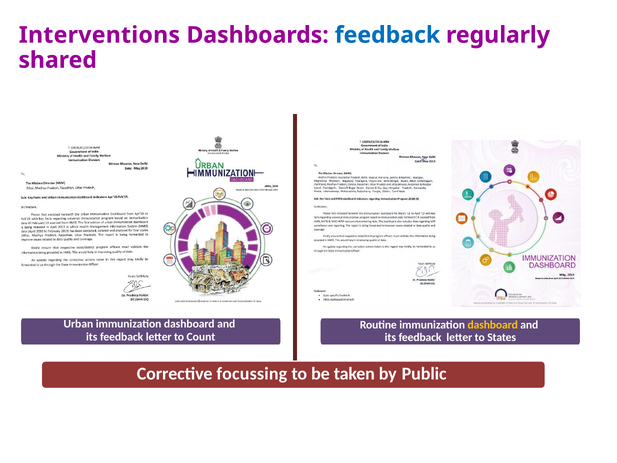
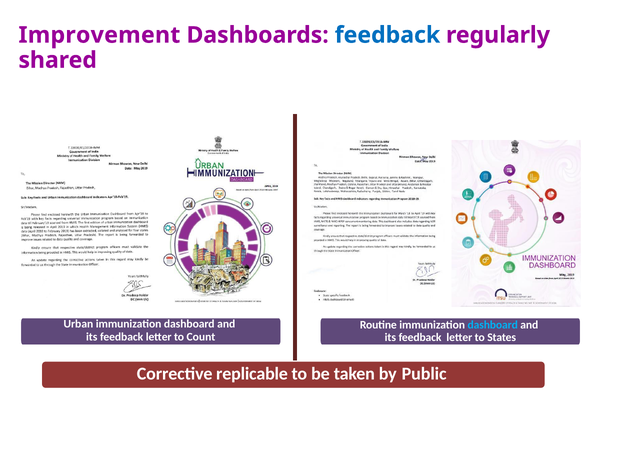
Interventions: Interventions -> Improvement
dashboard at (493, 325) colour: yellow -> light blue
focussing: focussing -> replicable
